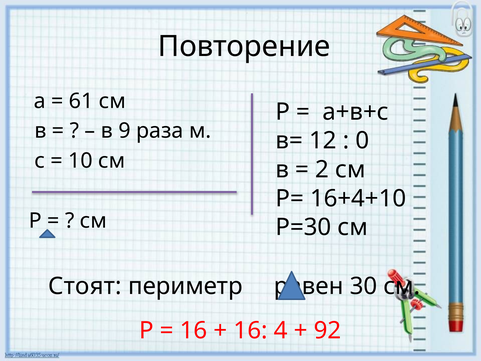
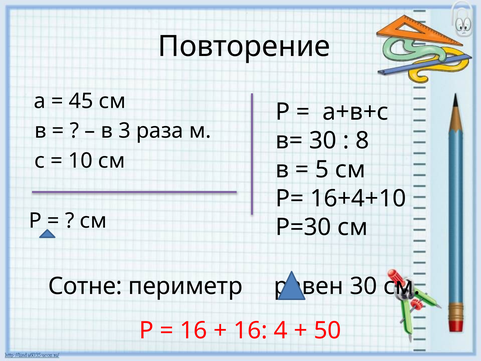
61: 61 -> 45
9: 9 -> 3
в= 12: 12 -> 30
0: 0 -> 8
2: 2 -> 5
Стоят: Стоят -> Сотне
92: 92 -> 50
